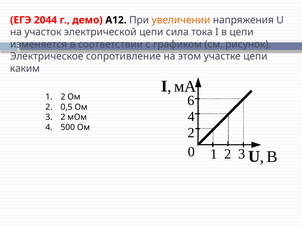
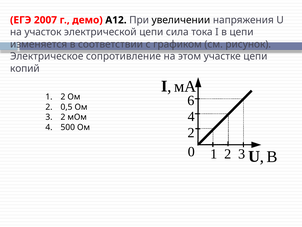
2044: 2044 -> 2007
увеличении colour: orange -> black
каким: каким -> копий
